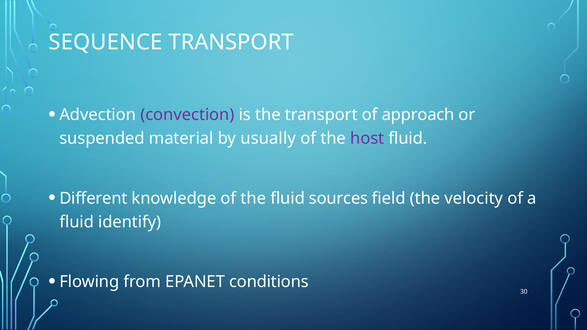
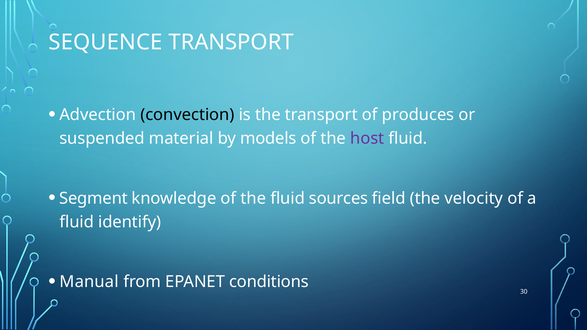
convection colour: purple -> black
approach: approach -> produces
usually: usually -> models
Different: Different -> Segment
Flowing: Flowing -> Manual
